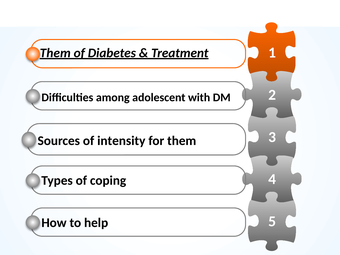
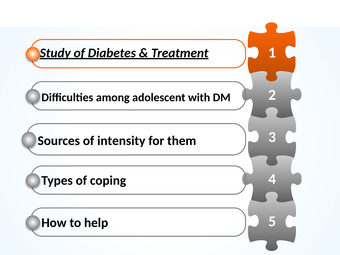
Them at (55, 53): Them -> Study
